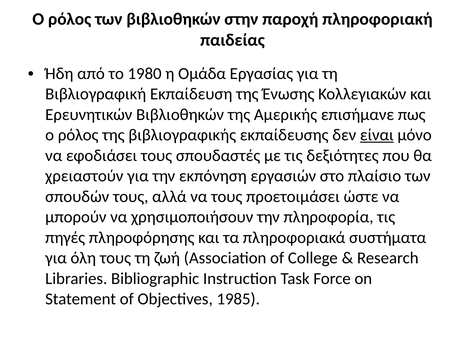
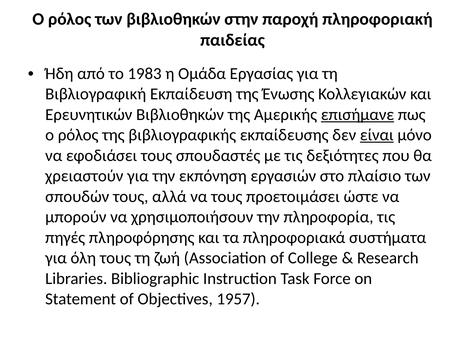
1980: 1980 -> 1983
επισήμανε underline: none -> present
1985: 1985 -> 1957
